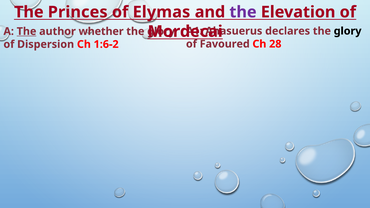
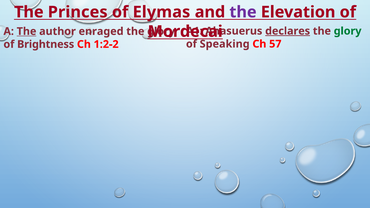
declares underline: none -> present
glory at (348, 31) colour: black -> green
whether: whether -> enraged
Favoured: Favoured -> Speaking
28: 28 -> 57
Dispersion: Dispersion -> Brightness
1:6-2: 1:6-2 -> 1:2-2
